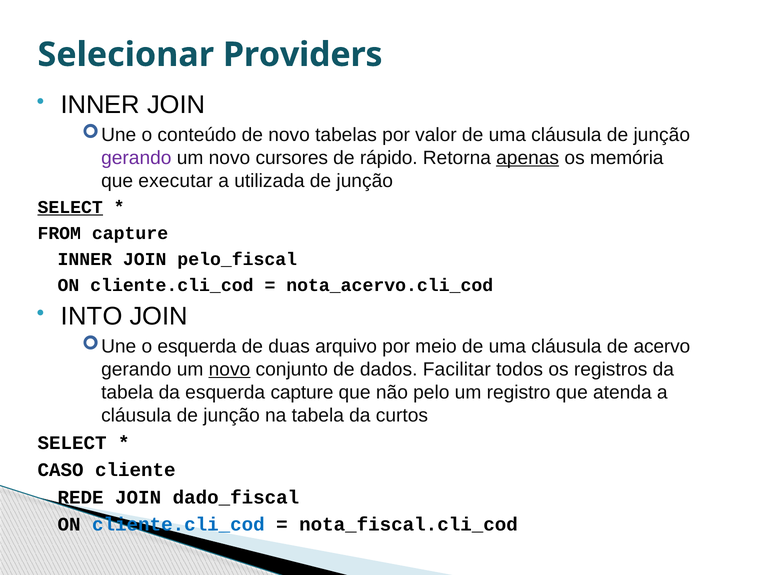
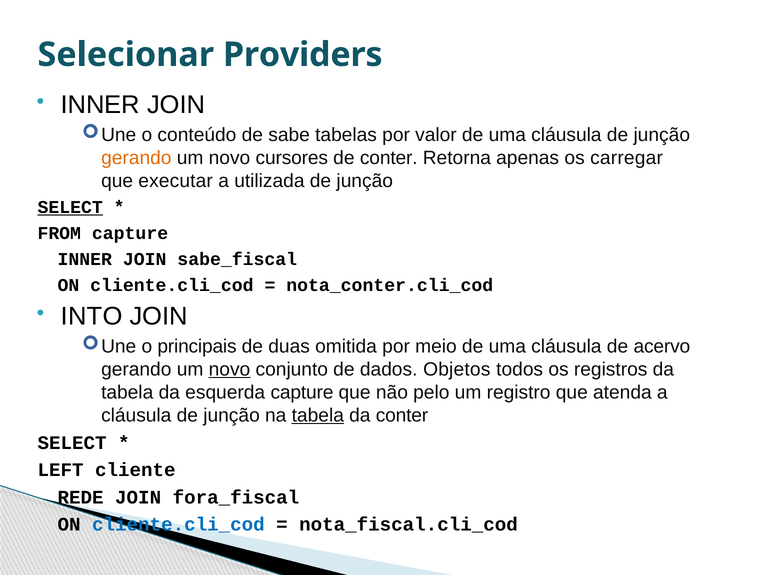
de novo: novo -> sabe
gerando at (136, 158) colour: purple -> orange
de rápido: rápido -> conter
apenas underline: present -> none
memória: memória -> carregar
pelo_fiscal: pelo_fiscal -> sabe_fiscal
nota_acervo.cli_cod: nota_acervo.cli_cod -> nota_conter.cli_cod
o esquerda: esquerda -> principais
arquivo: arquivo -> omitida
Facilitar: Facilitar -> Objetos
tabela at (318, 416) underline: none -> present
da curtos: curtos -> conter
CASO: CASO -> LEFT
dado_fiscal: dado_fiscal -> fora_fiscal
